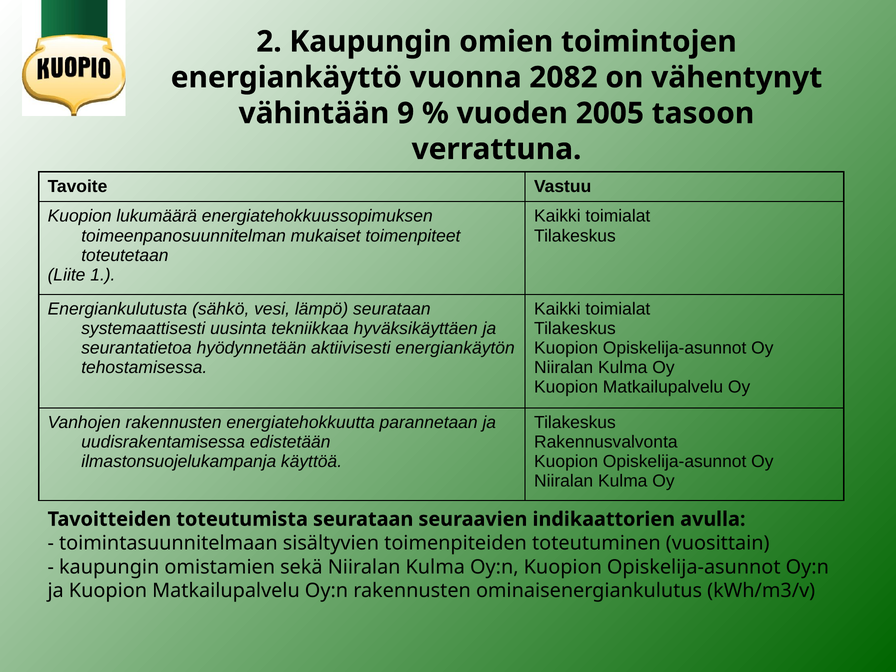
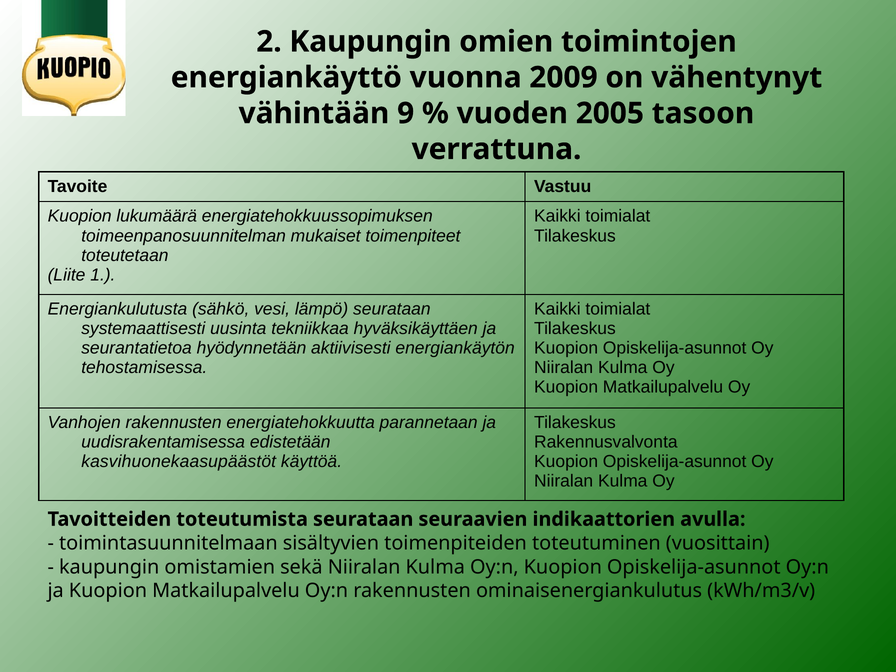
2082: 2082 -> 2009
ilmastonsuojelukampanja: ilmastonsuojelukampanja -> kasvihuonekaasupäästöt
